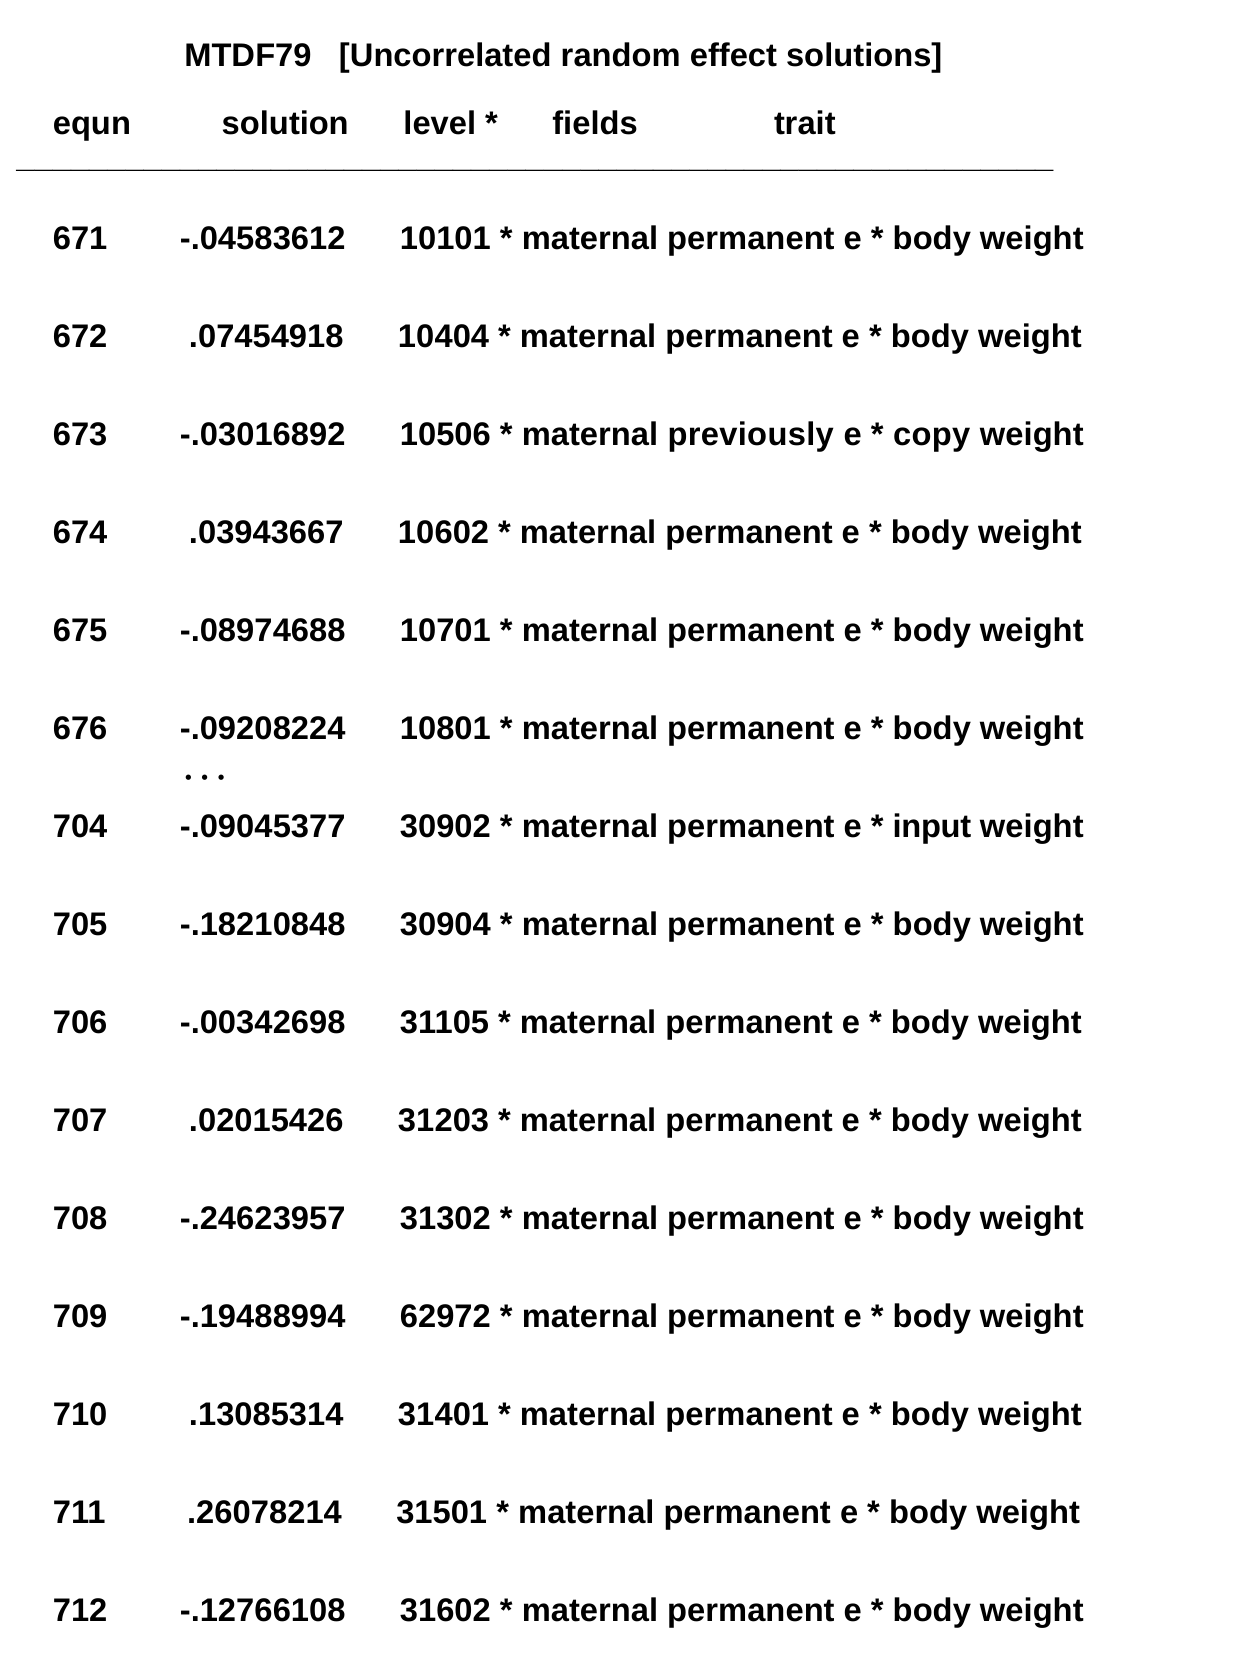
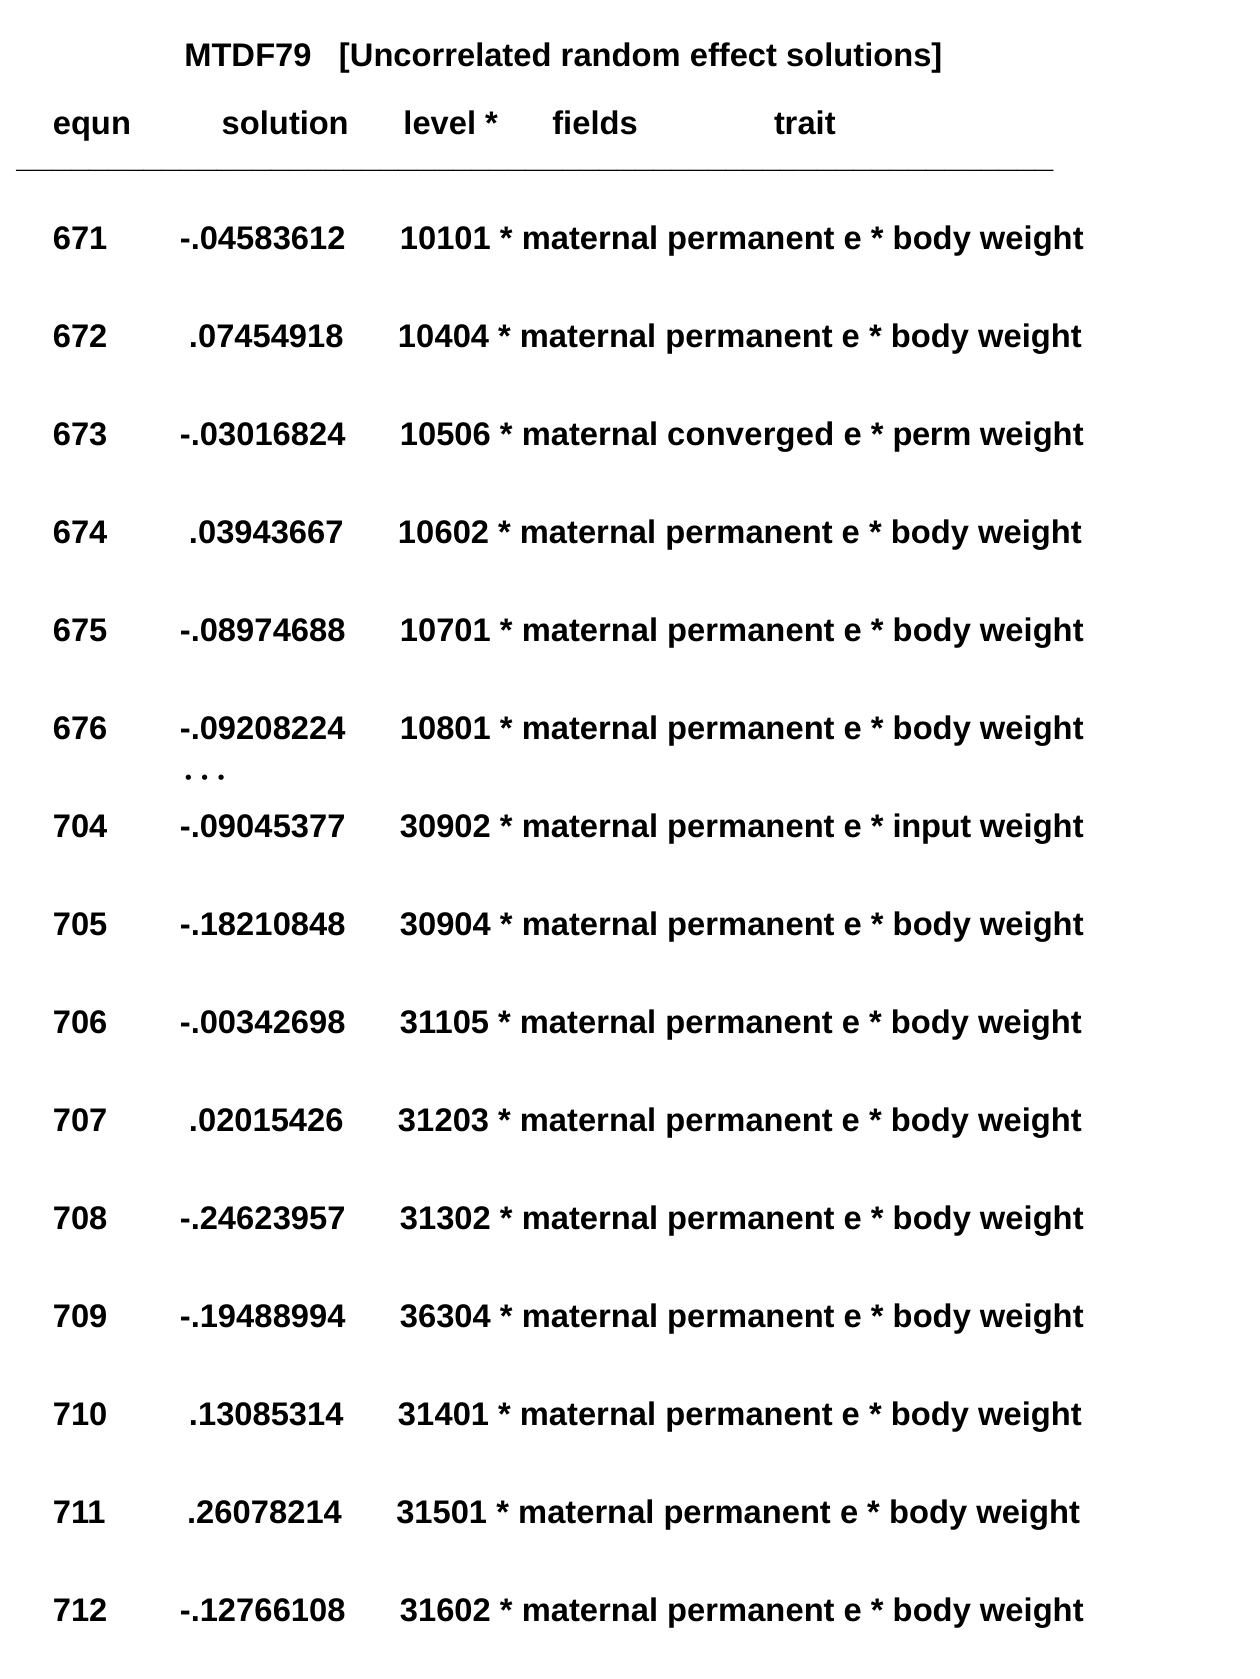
-.03016892: -.03016892 -> -.03016824
previously: previously -> converged
copy: copy -> perm
62972: 62972 -> 36304
